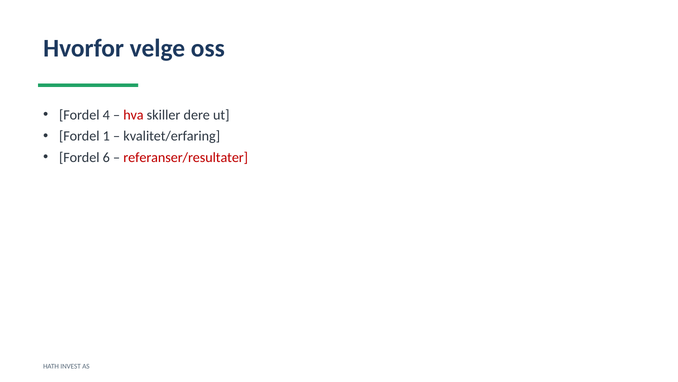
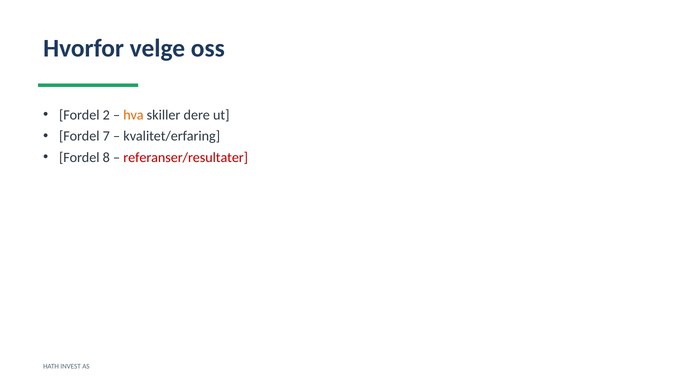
4: 4 -> 2
hva colour: red -> orange
1: 1 -> 7
6: 6 -> 8
